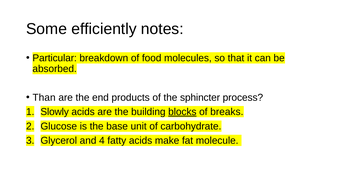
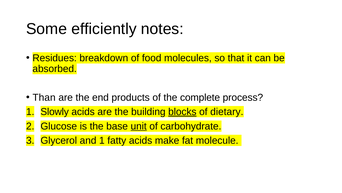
Particular: Particular -> Residues
sphincter: sphincter -> complete
breaks: breaks -> dietary
unit underline: none -> present
and 4: 4 -> 1
